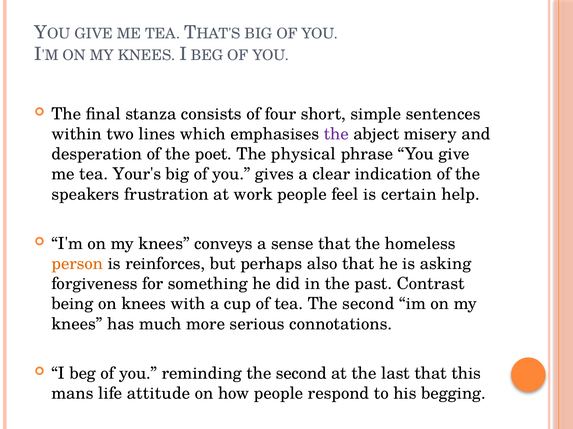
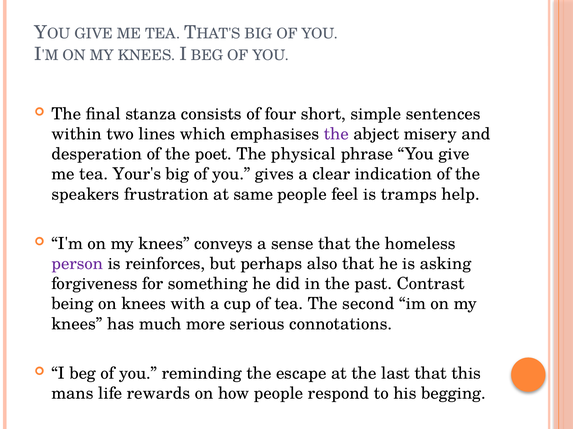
work: work -> same
certain: certain -> tramps
person colour: orange -> purple
reminding the second: second -> escape
attitude: attitude -> rewards
